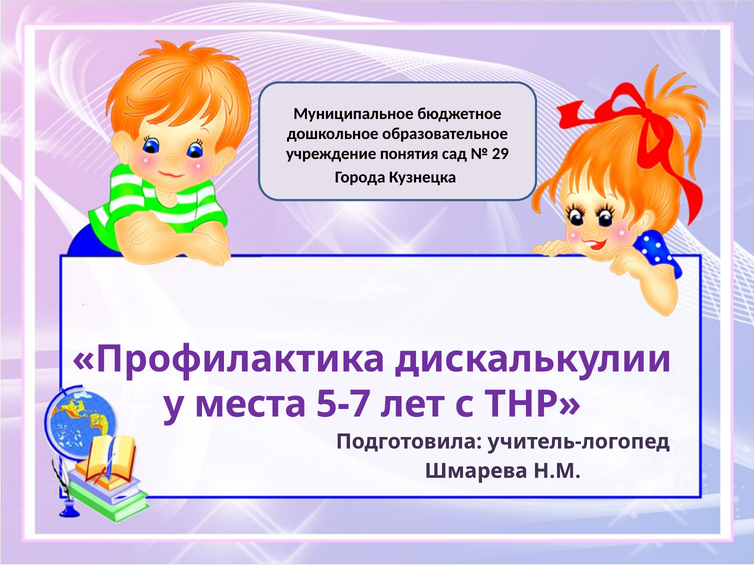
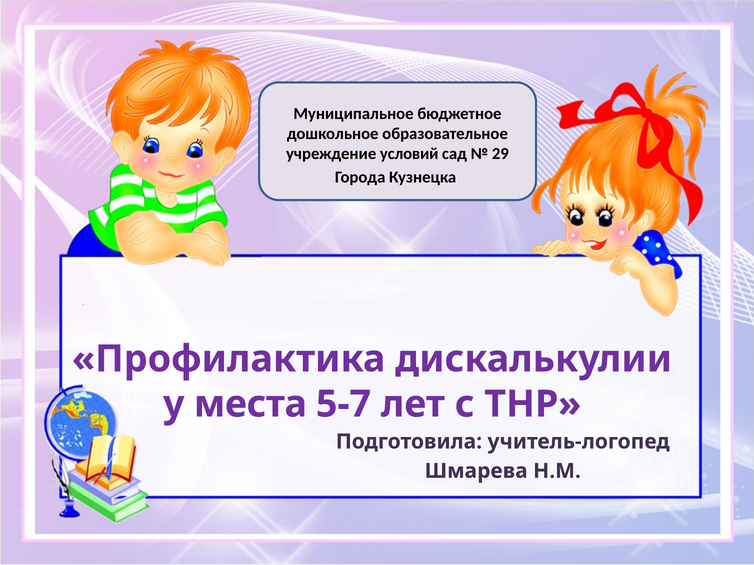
понятия: понятия -> условий
